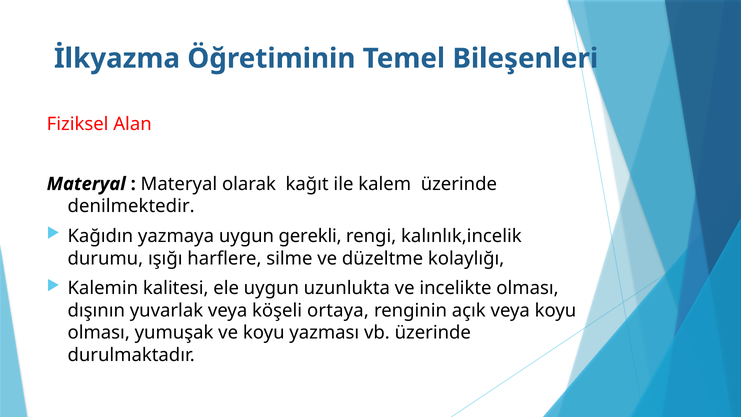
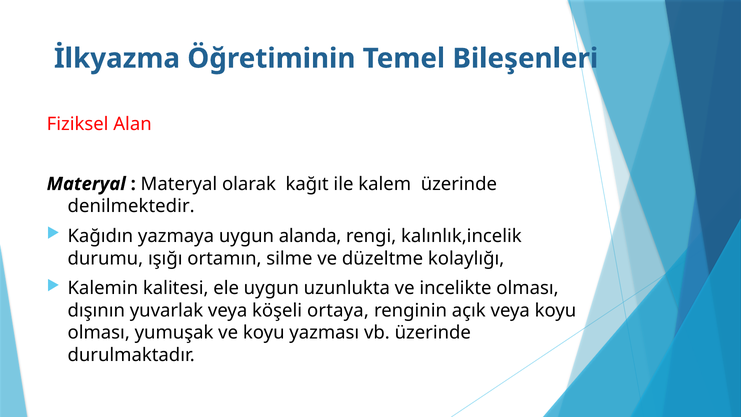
gerekli: gerekli -> alanda
harflere: harflere -> ortamın
